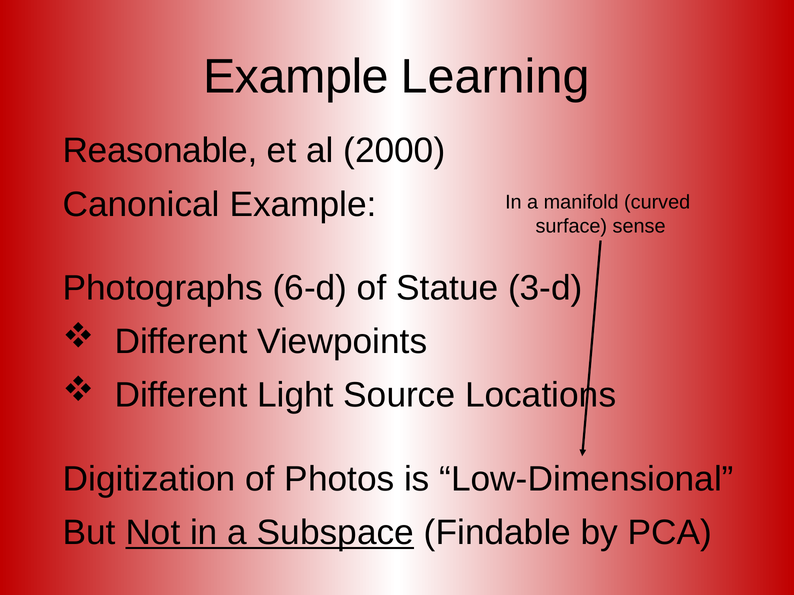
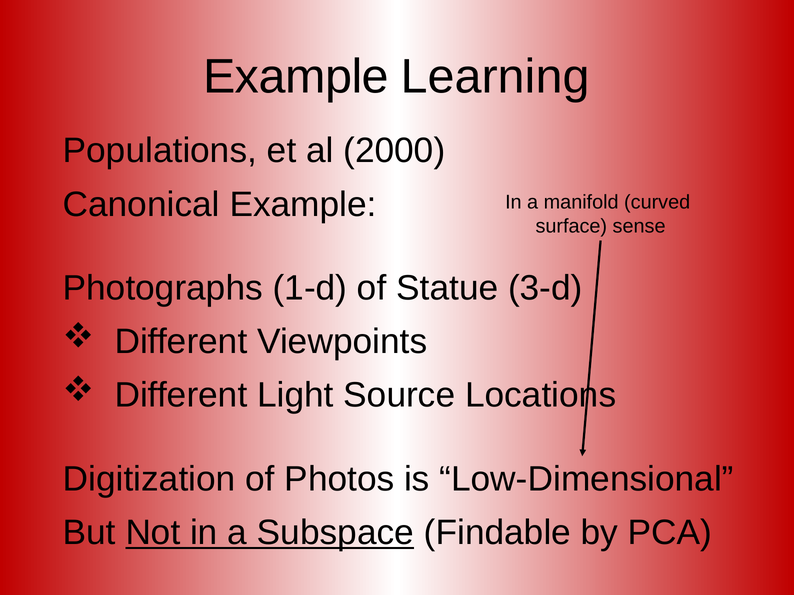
Reasonable: Reasonable -> Populations
6-d: 6-d -> 1-d
